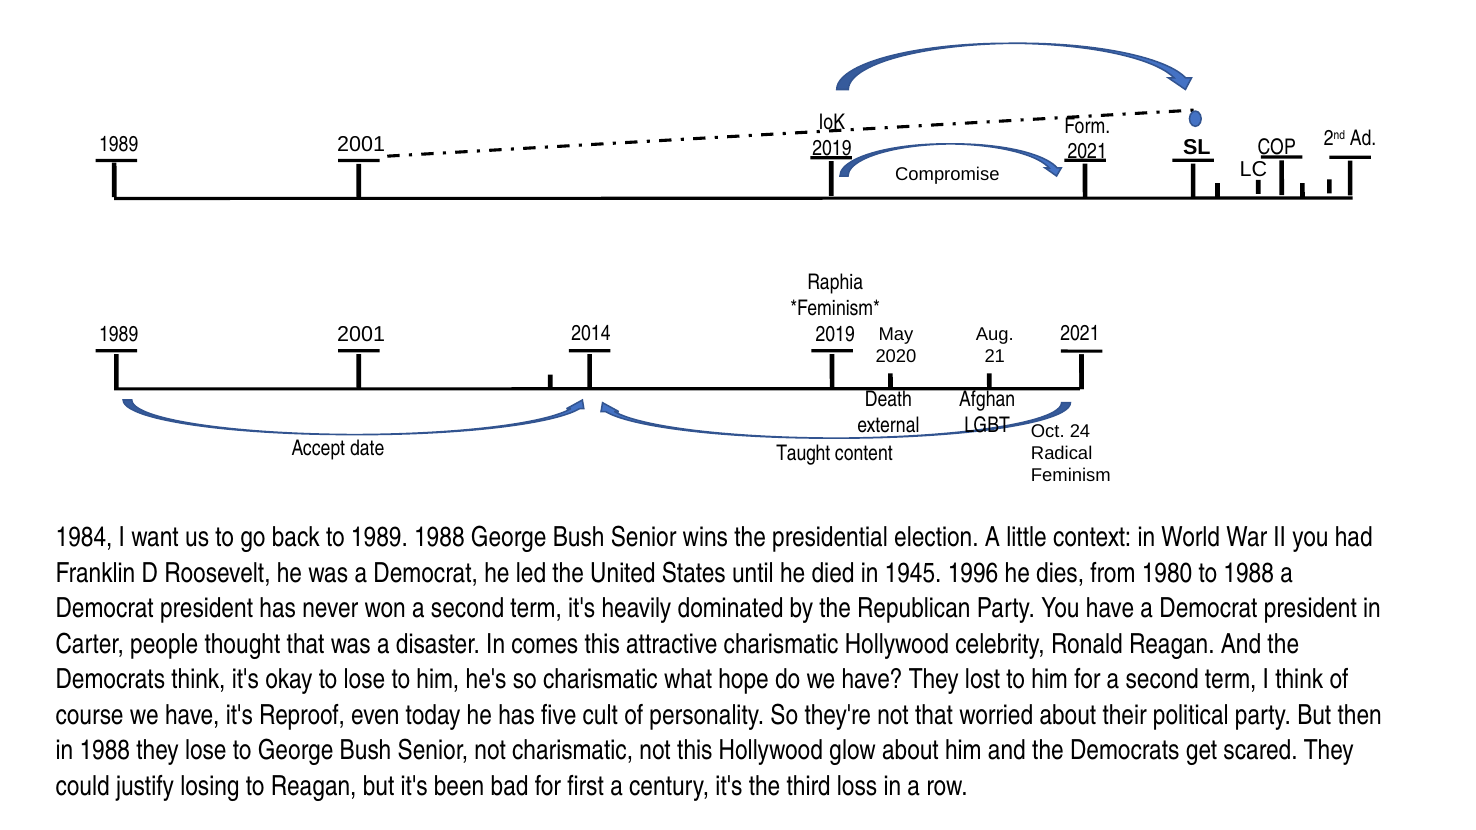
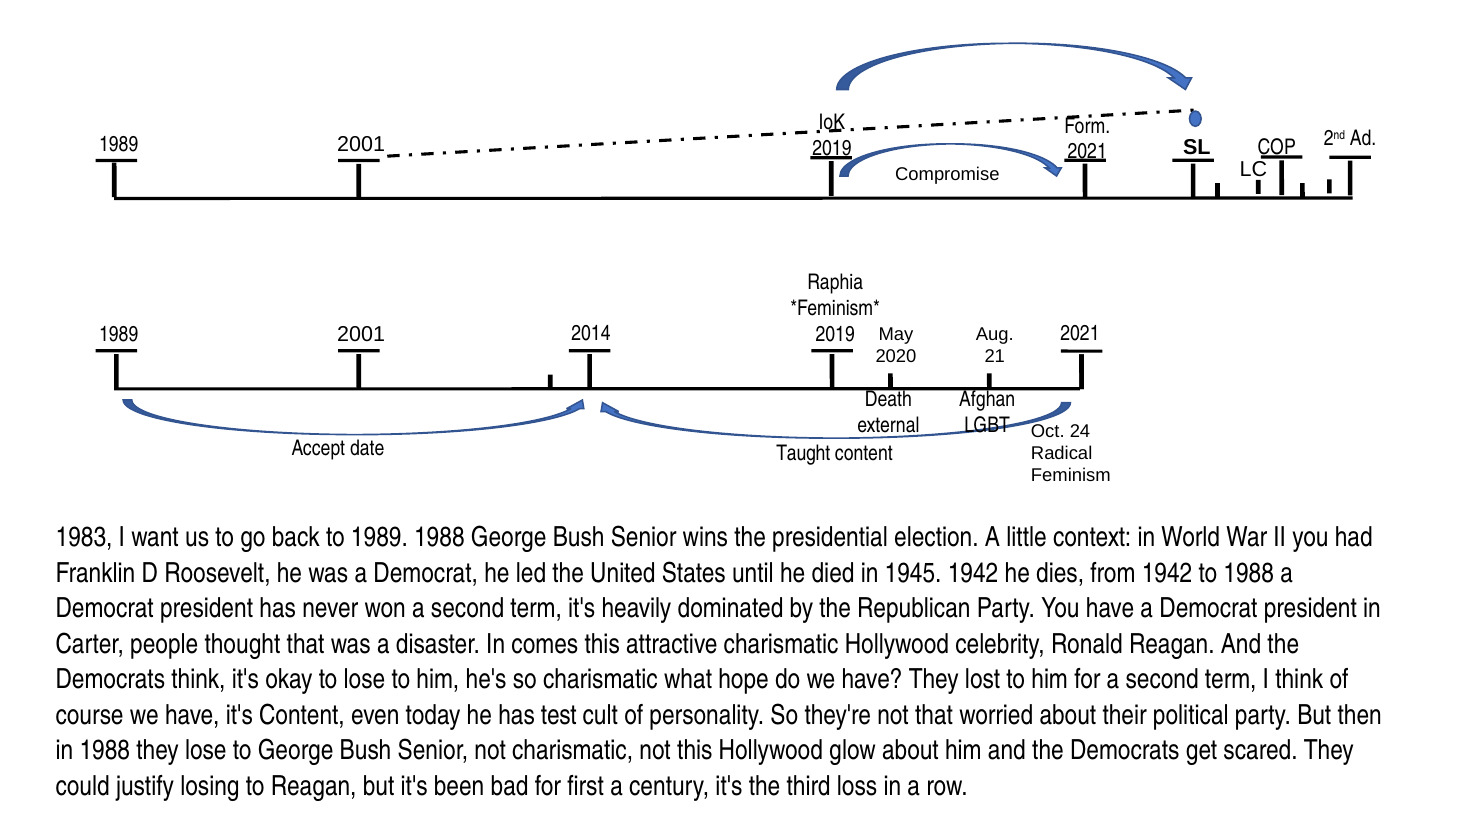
1984: 1984 -> 1983
1945 1996: 1996 -> 1942
from 1980: 1980 -> 1942
it's Reproof: Reproof -> Content
five: five -> test
